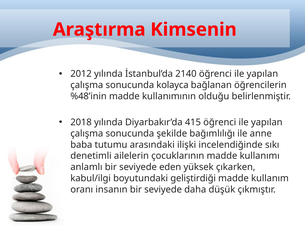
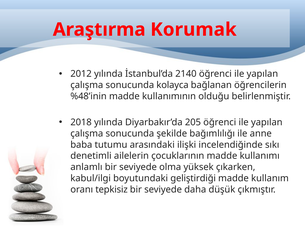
Kimsenin: Kimsenin -> Korumak
415: 415 -> 205
eden: eden -> olma
insanın: insanın -> tepkisiz
